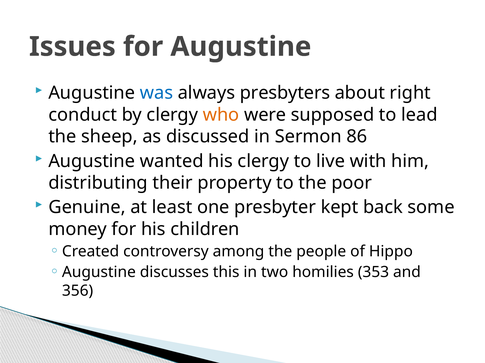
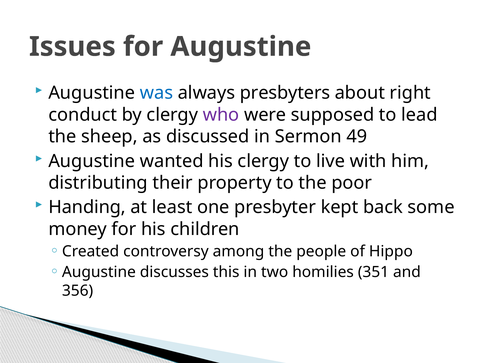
who colour: orange -> purple
86: 86 -> 49
Genuine: Genuine -> Handing
353: 353 -> 351
